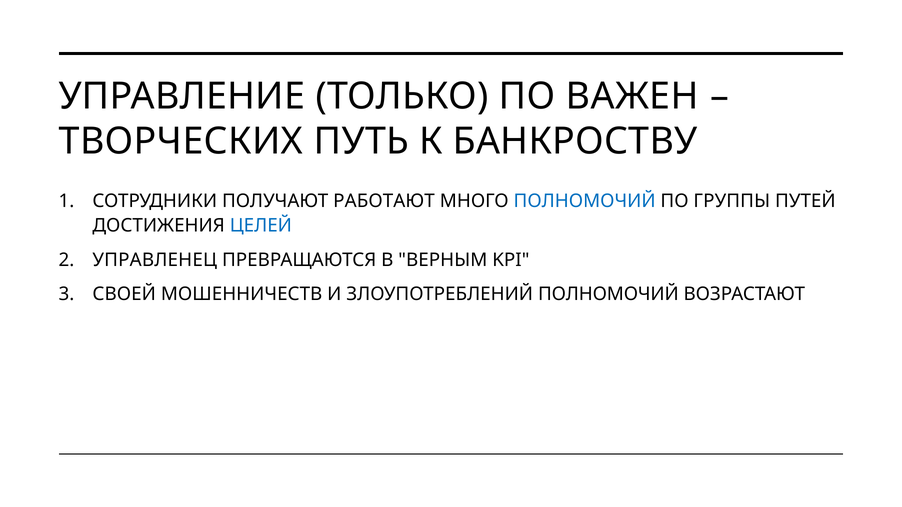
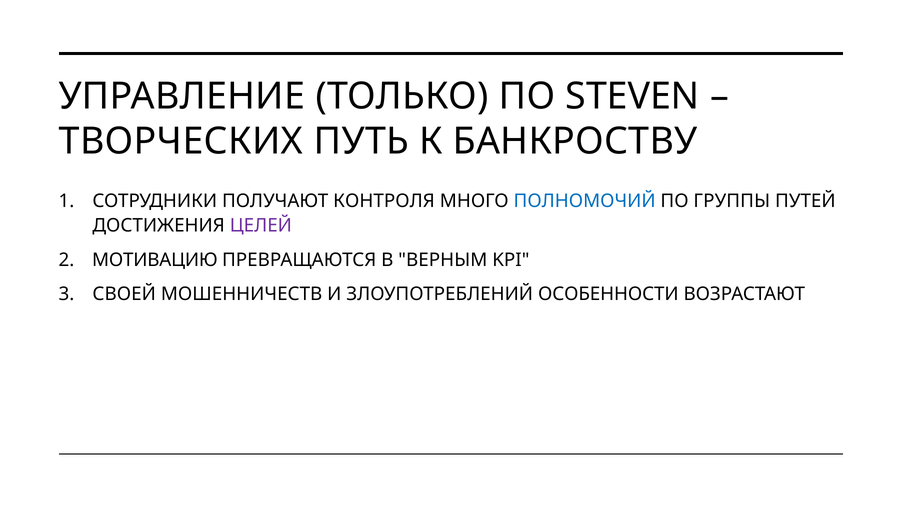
ВАЖЕН: ВАЖЕН -> STEVEN
РАБОТАЮТ: РАБОТАЮТ -> КОНТРОЛЯ
ЦЕЛЕЙ colour: blue -> purple
УПРАВЛЕНЕЦ: УПРАВЛЕНЕЦ -> МОТИВАЦИЮ
ЗЛОУПОТРЕБЛЕНИЙ ПОЛНОМОЧИЙ: ПОЛНОМОЧИЙ -> ОСОБЕННОСТИ
